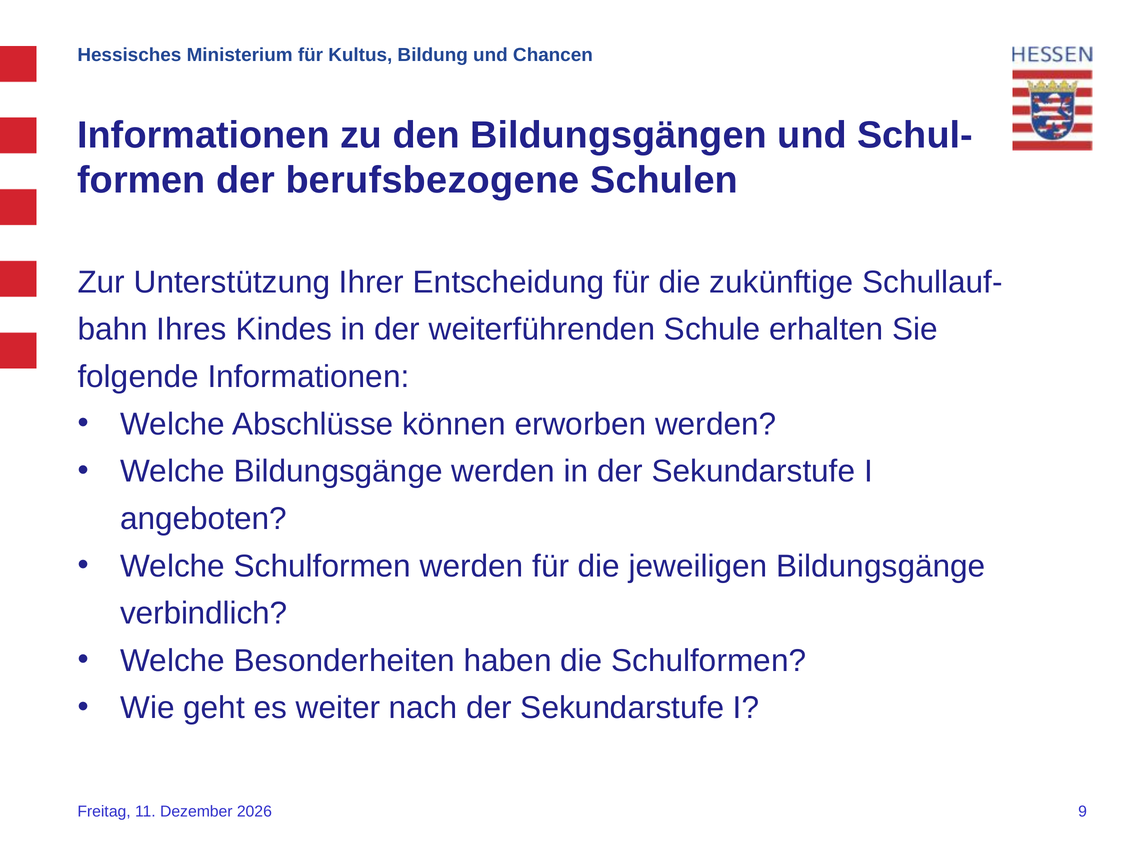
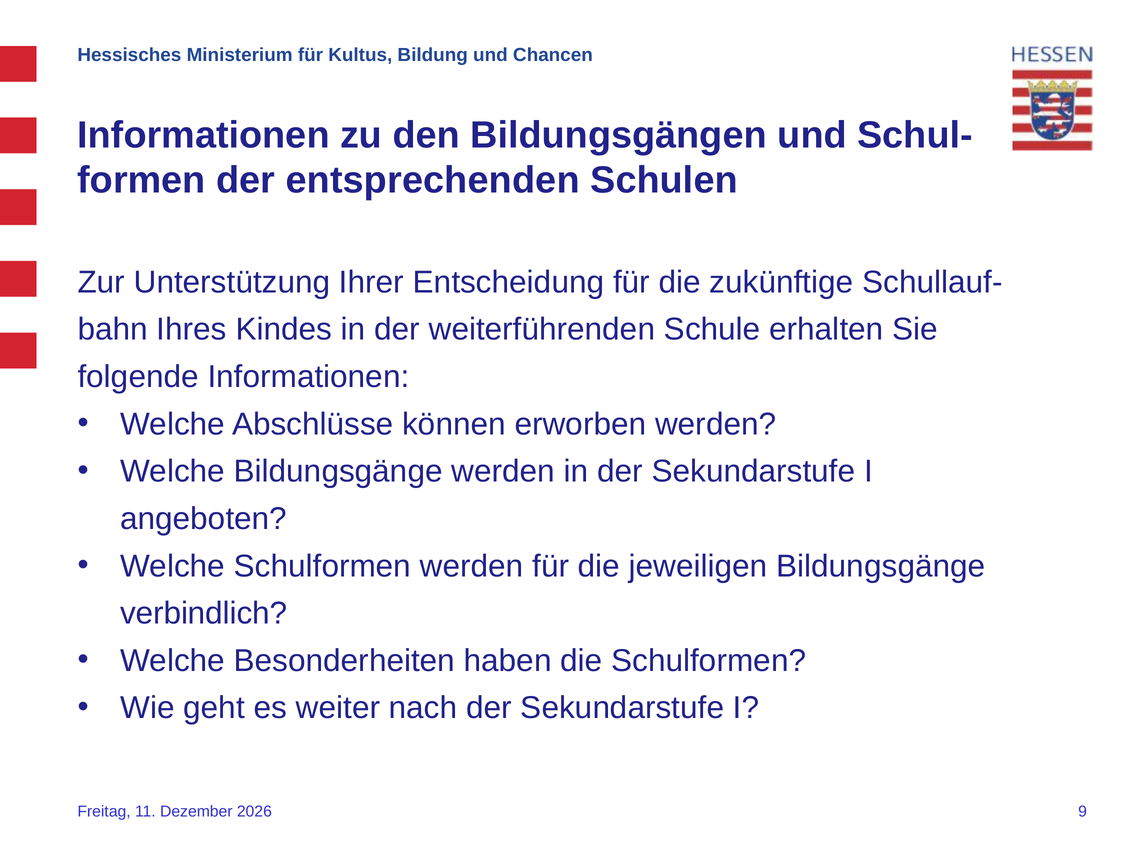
berufsbezogene: berufsbezogene -> entsprechenden
